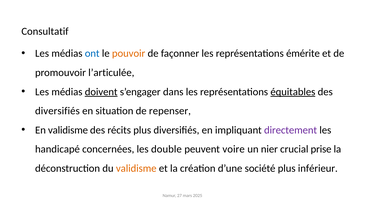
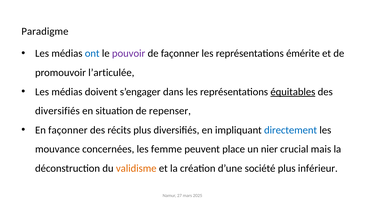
Consultatif: Consultatif -> Paradigme
pouvoir colour: orange -> purple
doivent underline: present -> none
En validisme: validisme -> façonner
directement colour: purple -> blue
handicapé: handicapé -> mouvance
double: double -> femme
voire: voire -> place
prise: prise -> mais
